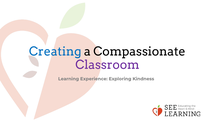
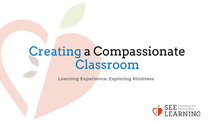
Classroom colour: purple -> blue
